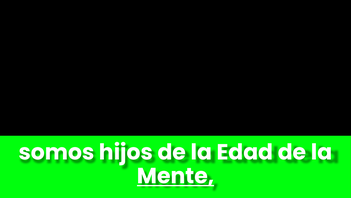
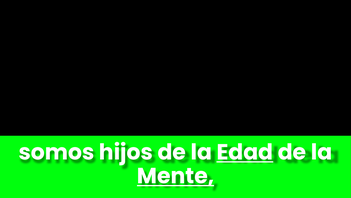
Edad underline: none -> present
